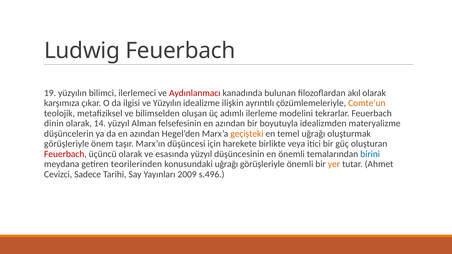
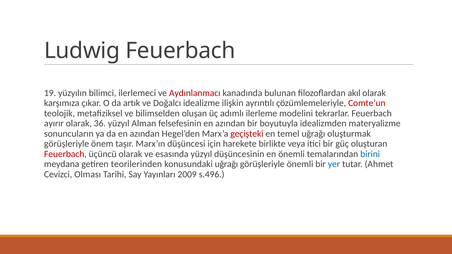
ilgisi: ilgisi -> artık
ve Yüzyılın: Yüzyılın -> Doğalcı
Comte’un colour: orange -> red
dinin: dinin -> ayırır
14: 14 -> 36
düşüncelerin: düşüncelerin -> sonuncuların
geçişteki colour: orange -> red
yer colour: orange -> blue
Sadece: Sadece -> Olması
